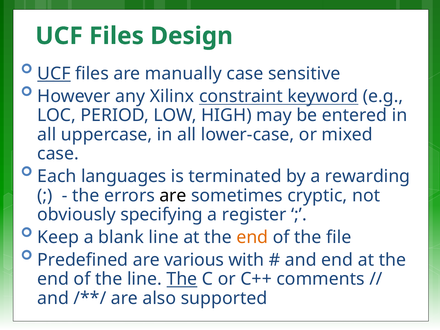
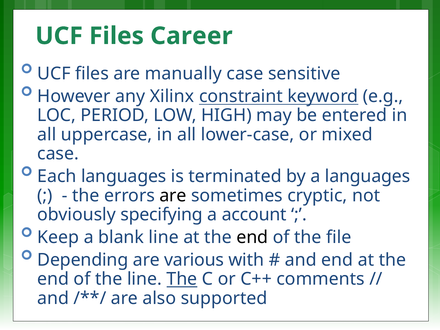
Design: Design -> Career
UCF at (54, 74) underline: present -> none
a rewarding: rewarding -> languages
register: register -> account
end at (252, 237) colour: orange -> black
Predefined: Predefined -> Depending
